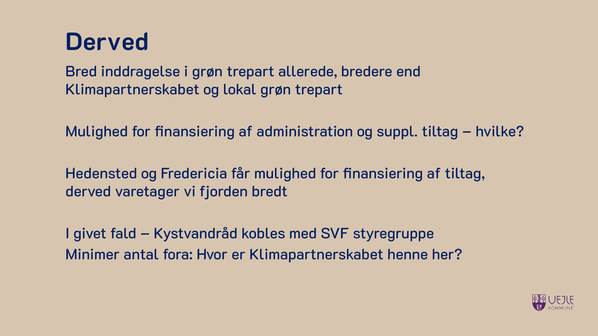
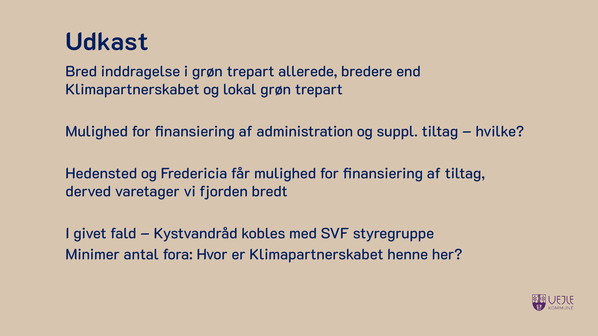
Derved at (107, 42): Derved -> Udkast
